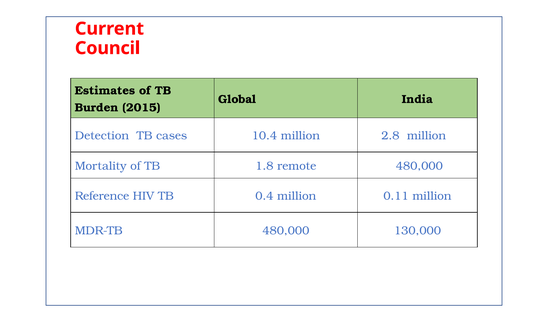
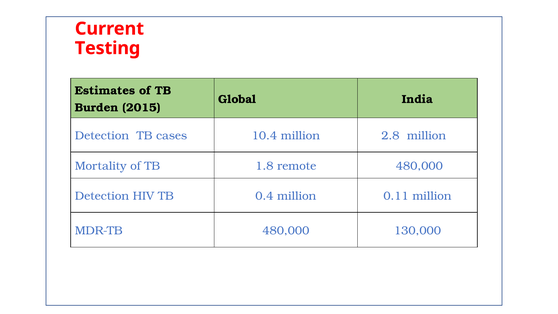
Council: Council -> Testing
Reference at (102, 196): Reference -> Detection
